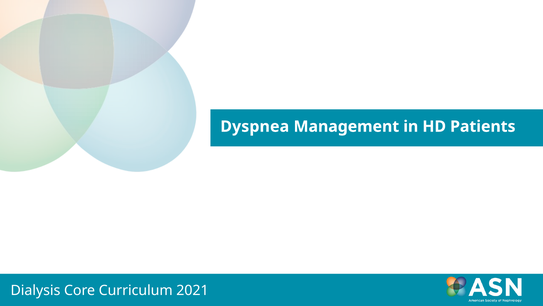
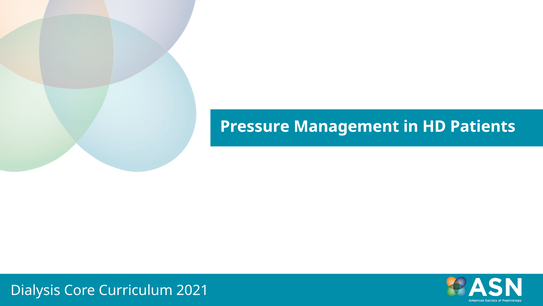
Dyspnea: Dyspnea -> Pressure
